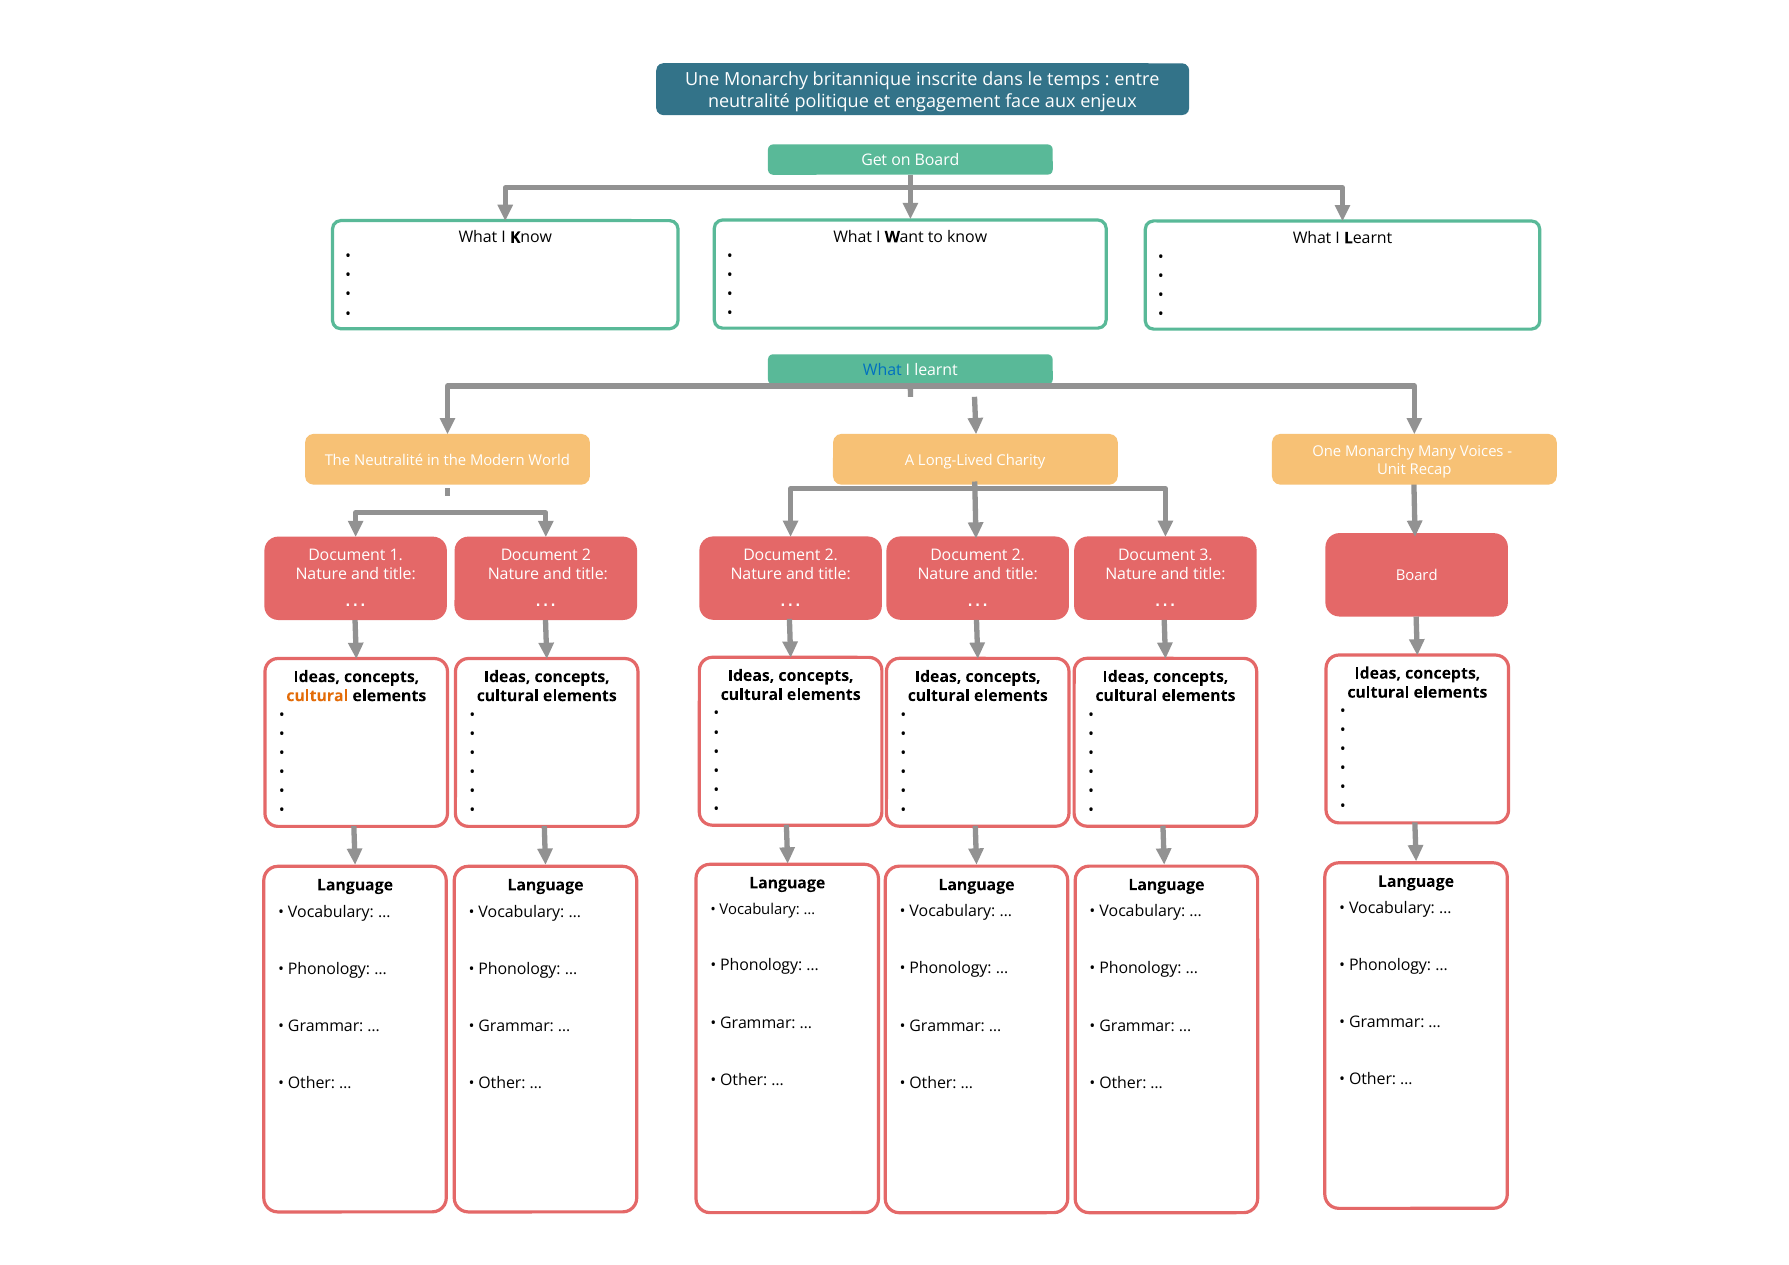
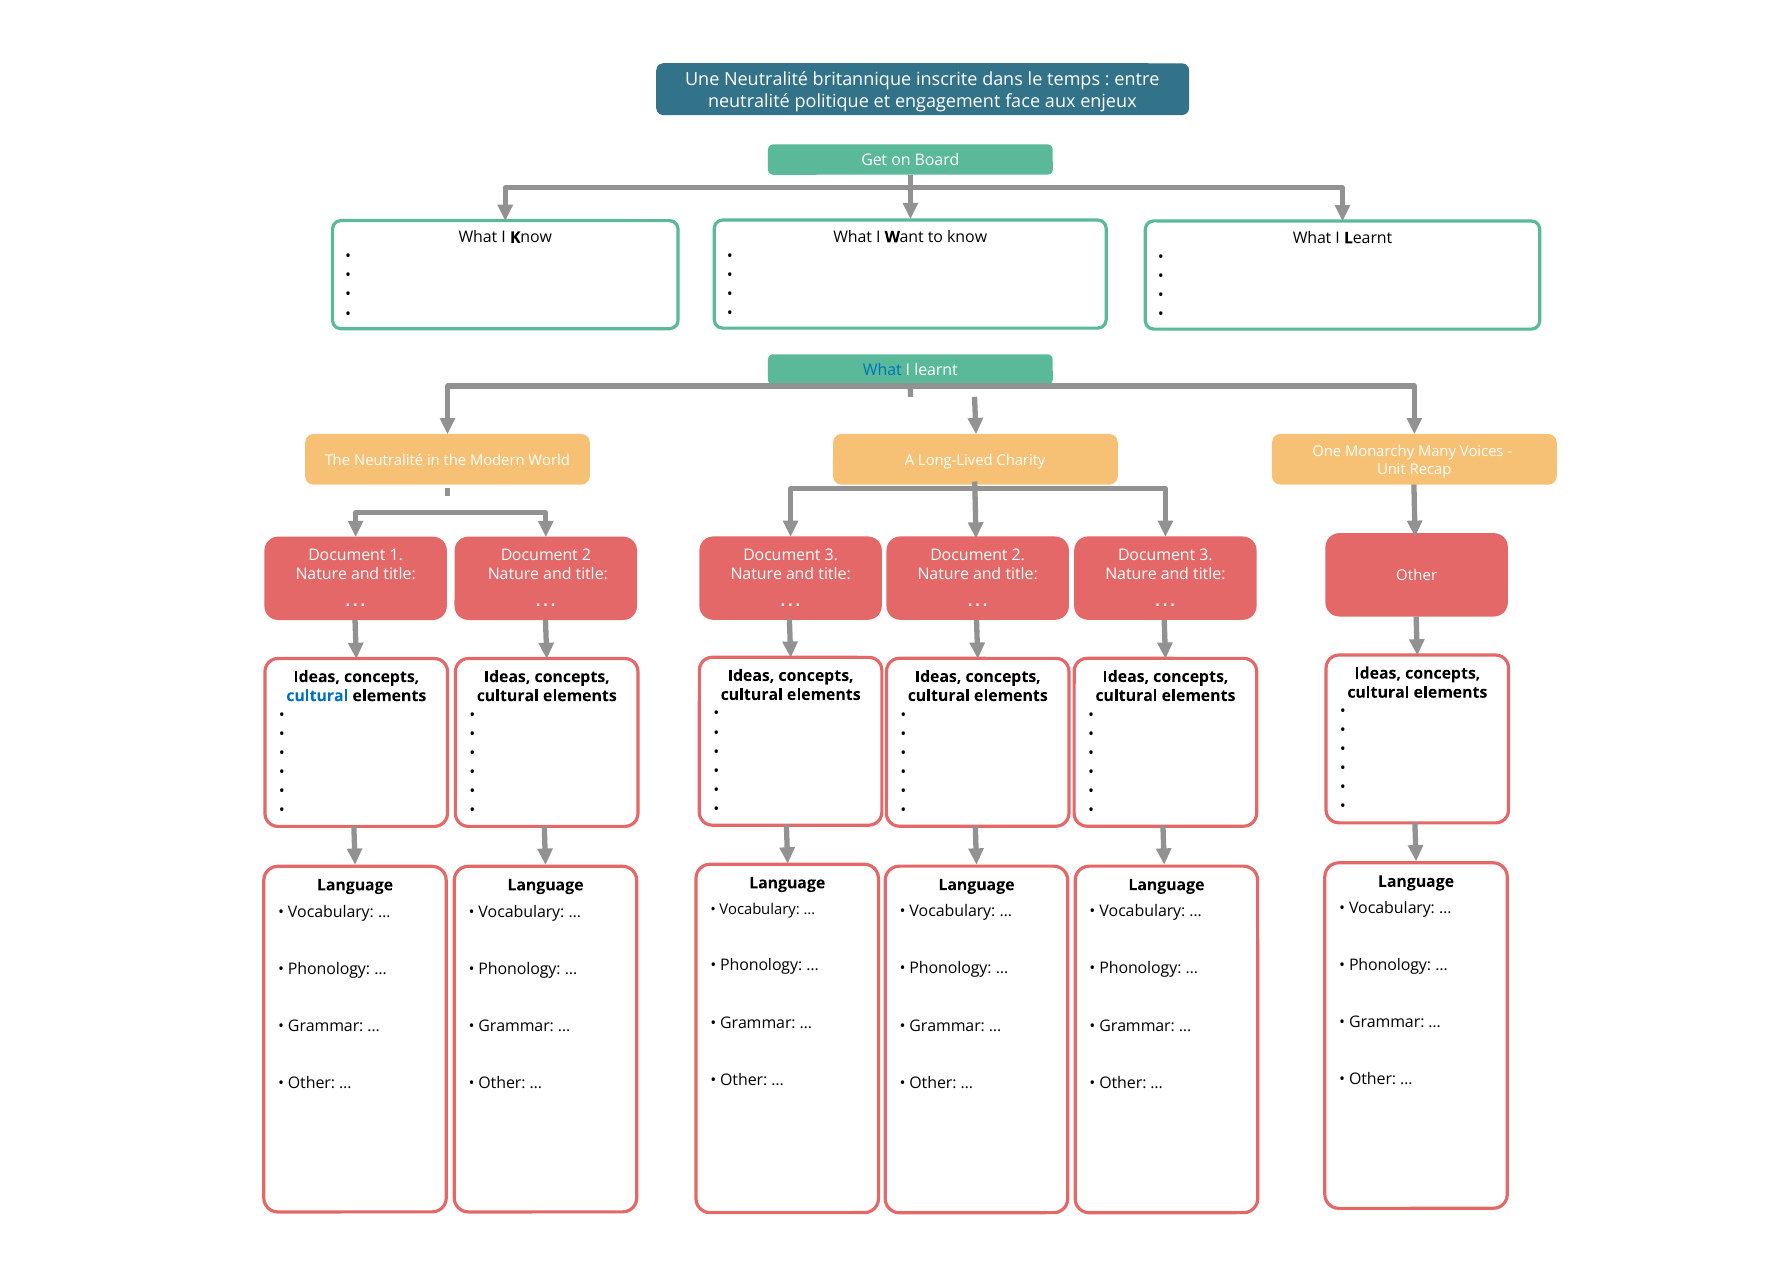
Une Monarchy: Monarchy -> Neutralité
2 at (831, 555): 2 -> 3
Board at (1417, 576): Board -> Other
cultural at (317, 696) colour: orange -> blue
